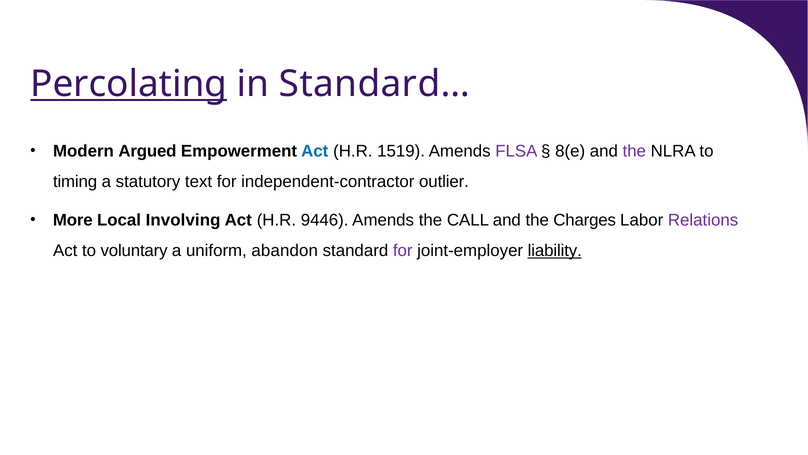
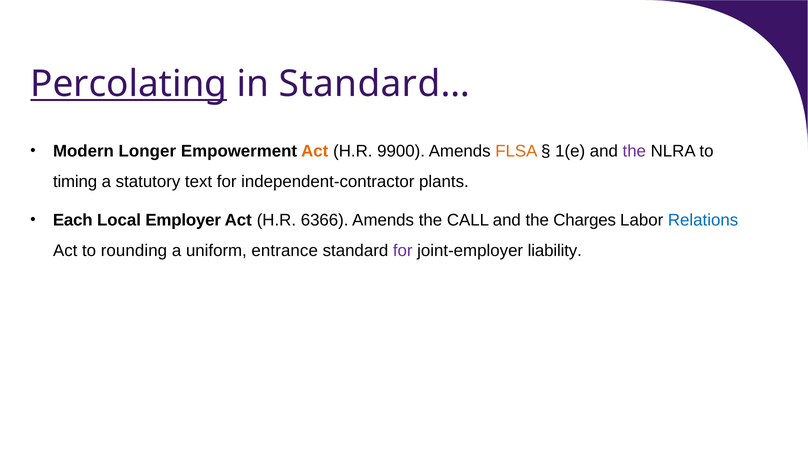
Argued: Argued -> Longer
Act at (315, 151) colour: blue -> orange
1519: 1519 -> 9900
FLSA colour: purple -> orange
8(e: 8(e -> 1(e
outlier: outlier -> plants
More: More -> Each
Involving: Involving -> Employer
9446: 9446 -> 6366
Relations colour: purple -> blue
voluntary: voluntary -> rounding
abandon: abandon -> entrance
liability underline: present -> none
